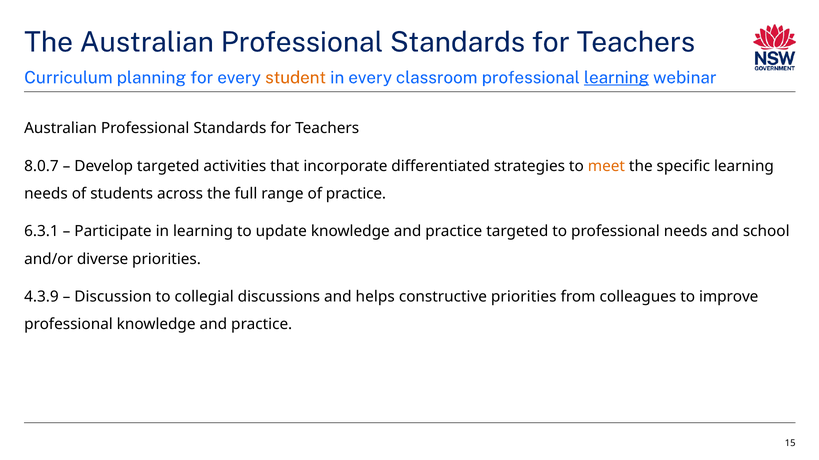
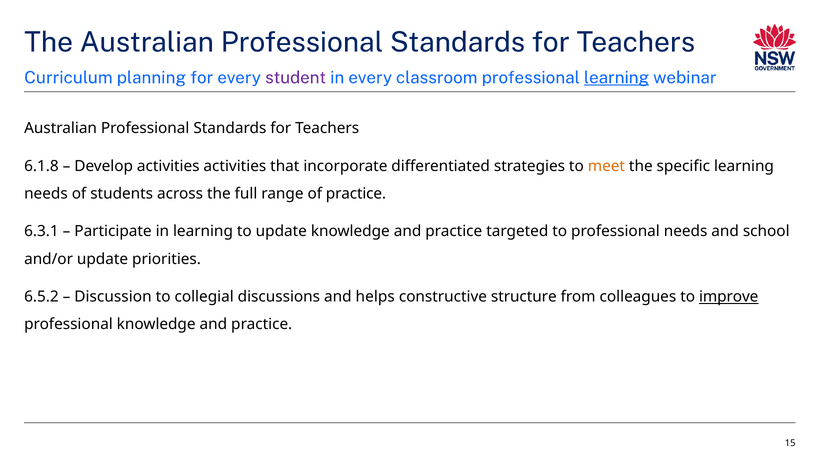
student colour: orange -> purple
8.0.7: 8.0.7 -> 6.1.8
Develop targeted: targeted -> activities
and/or diverse: diverse -> update
4.3.9: 4.3.9 -> 6.5.2
constructive priorities: priorities -> structure
improve underline: none -> present
